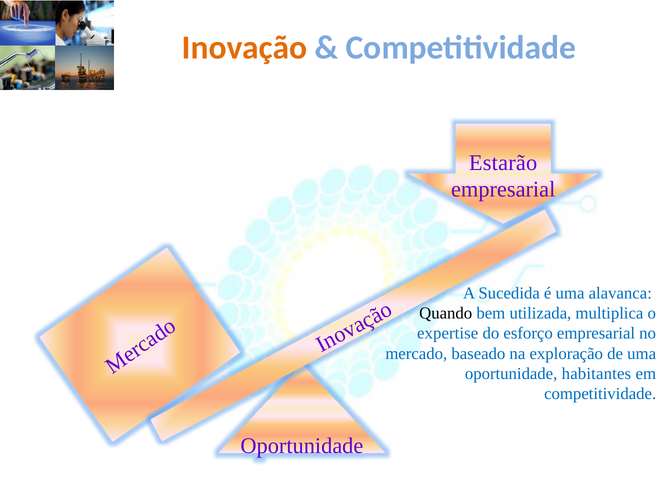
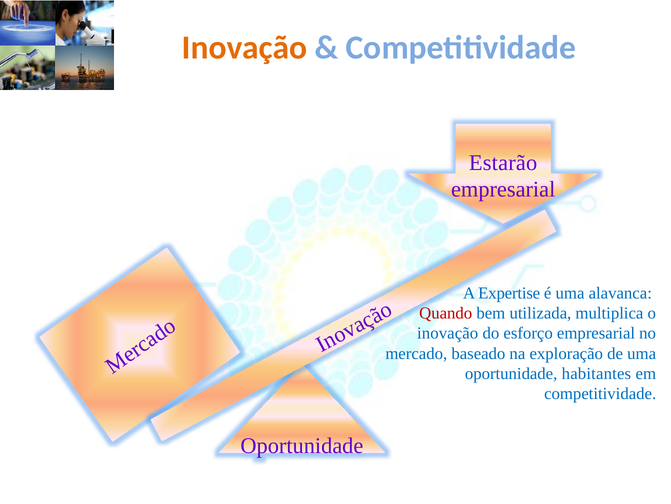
Sucedida: Sucedida -> Expertise
Quando colour: black -> red
expertise at (448, 333): expertise -> inovação
